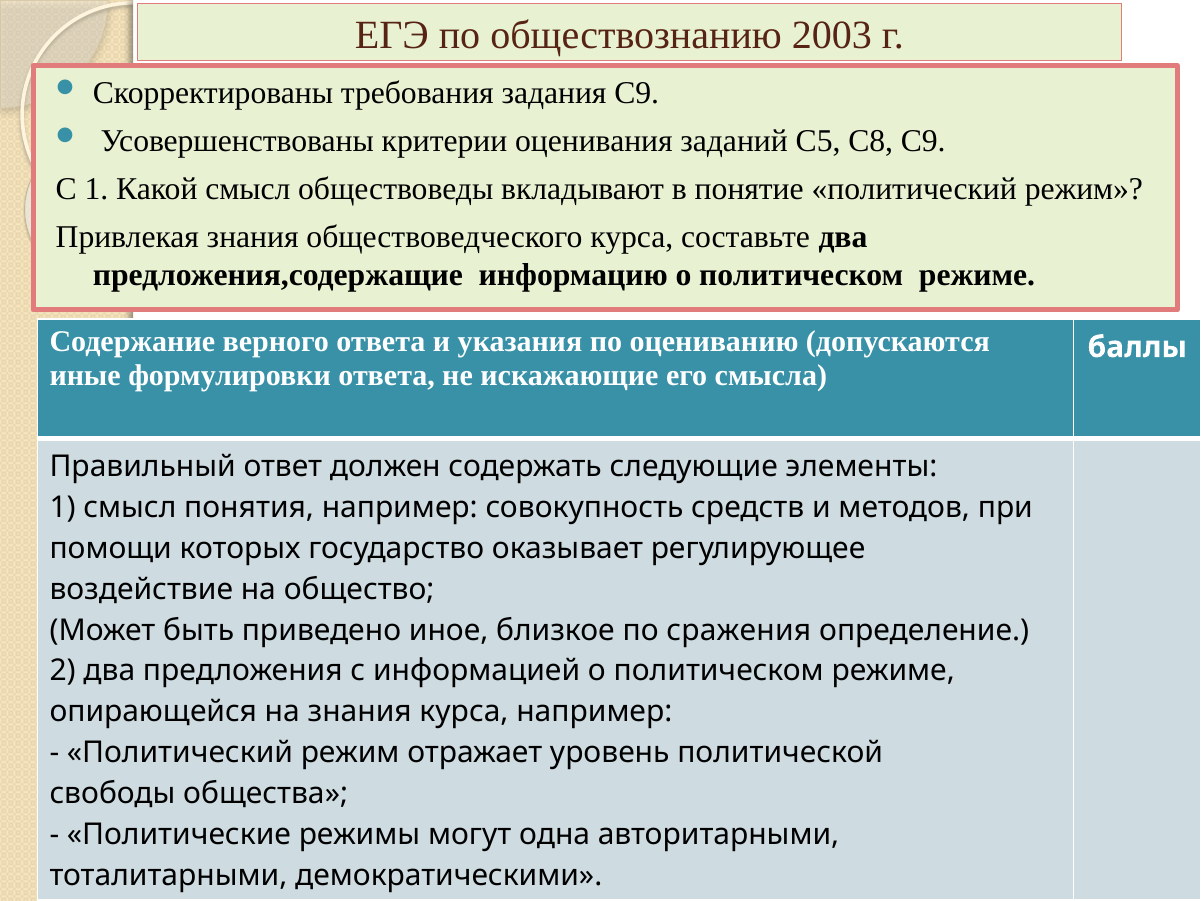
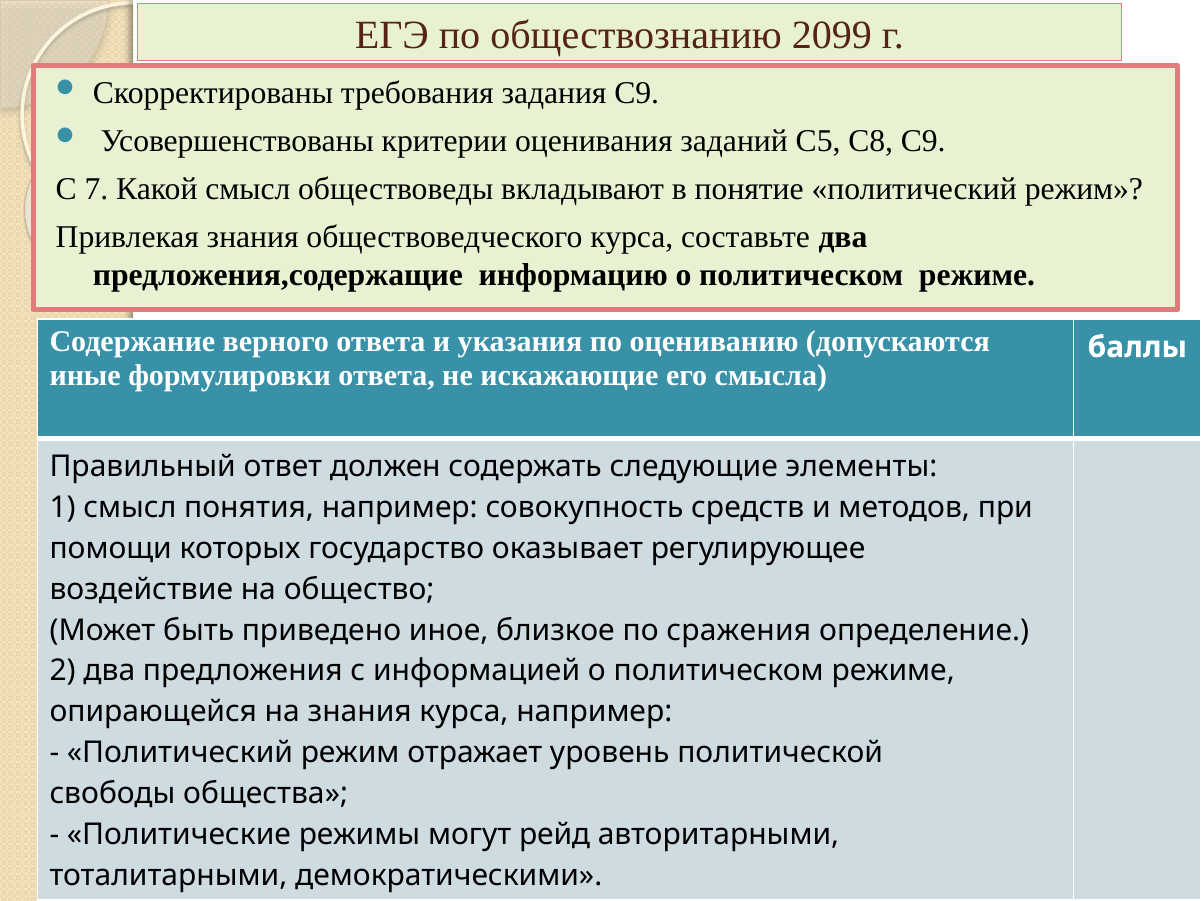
2003: 2003 -> 2099
С 1: 1 -> 7
одна: одна -> рейд
